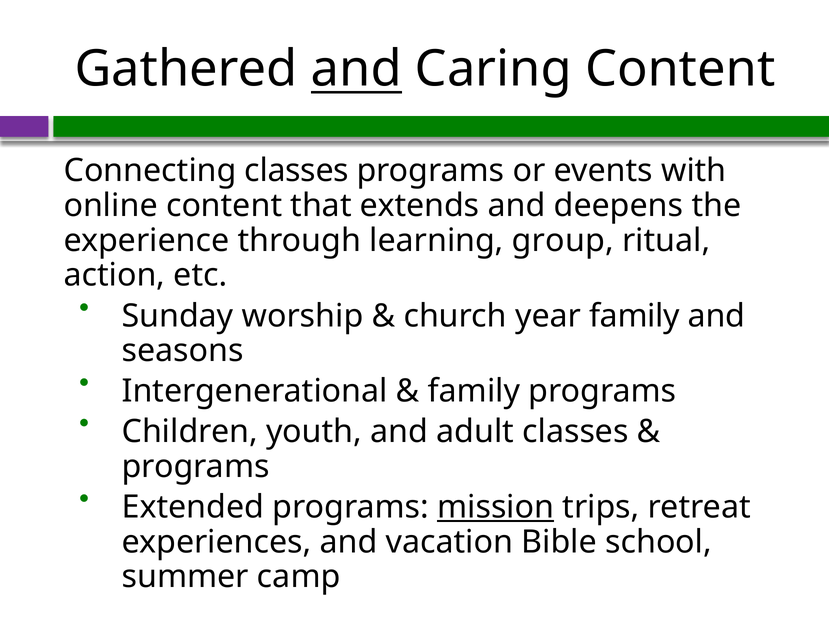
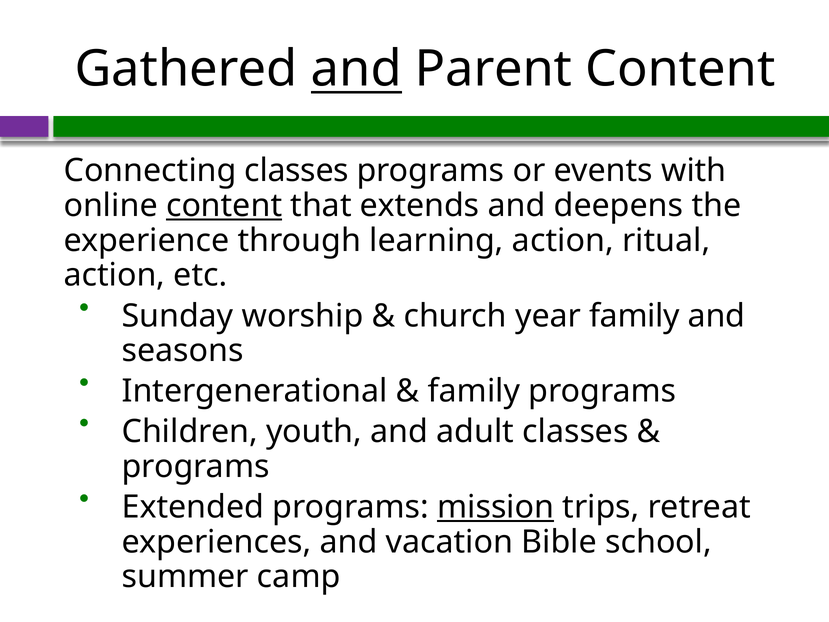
Caring: Caring -> Parent
content at (224, 206) underline: none -> present
learning group: group -> action
